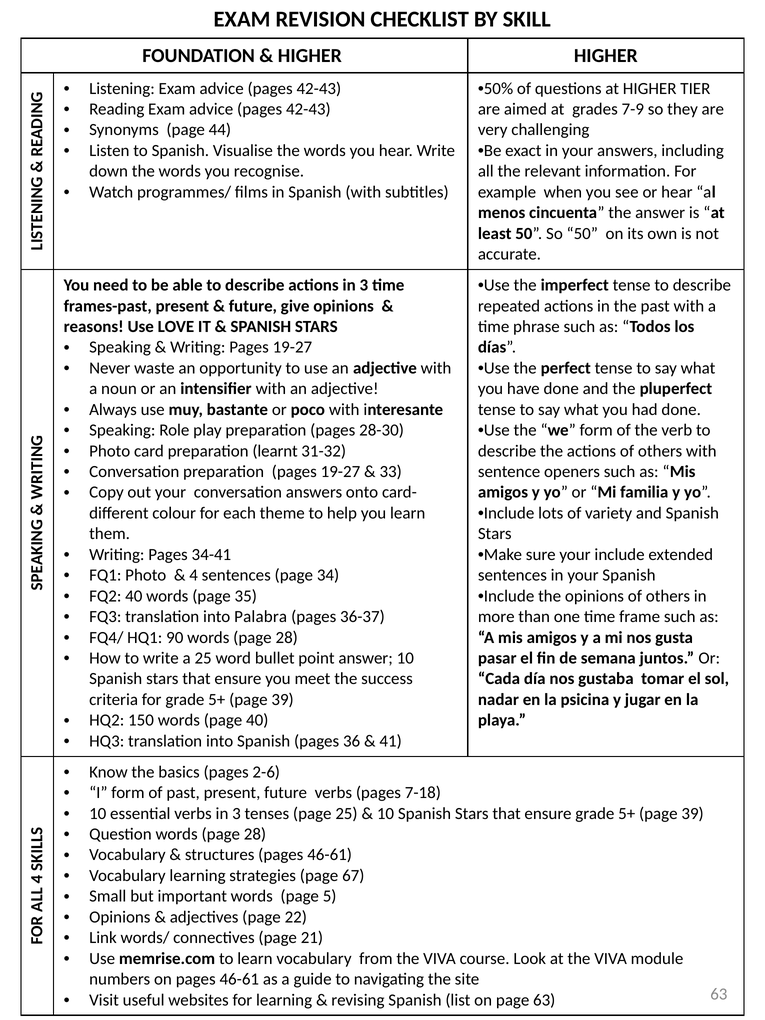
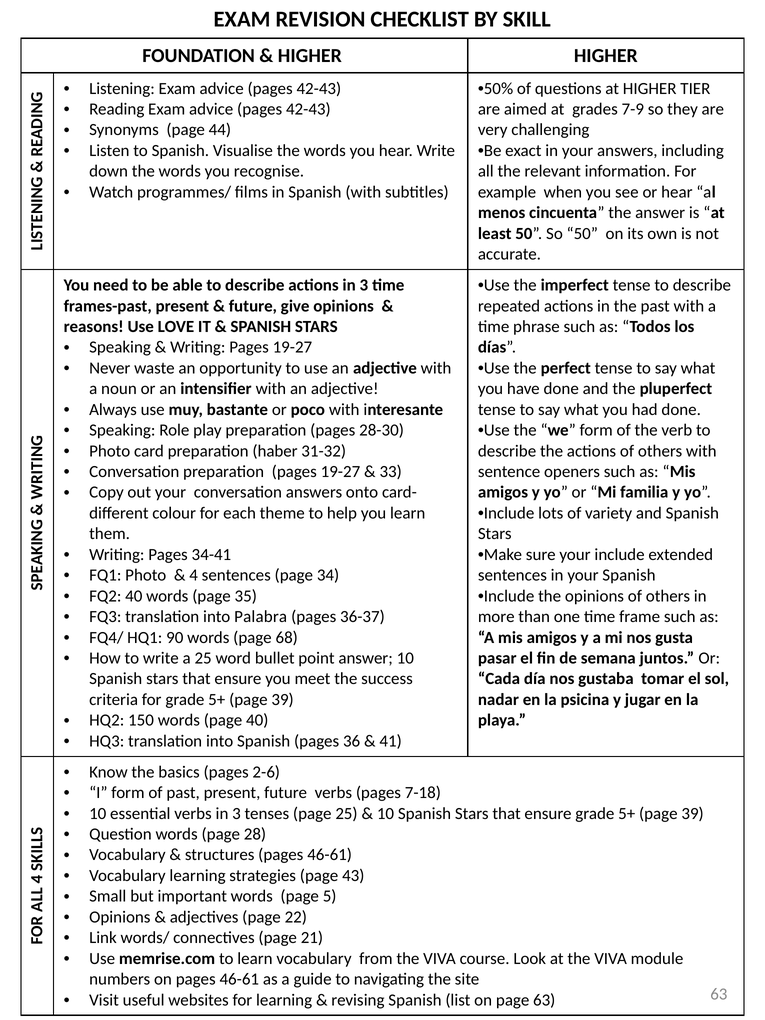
learnt: learnt -> haber
90 words page 28: 28 -> 68
67: 67 -> 43
